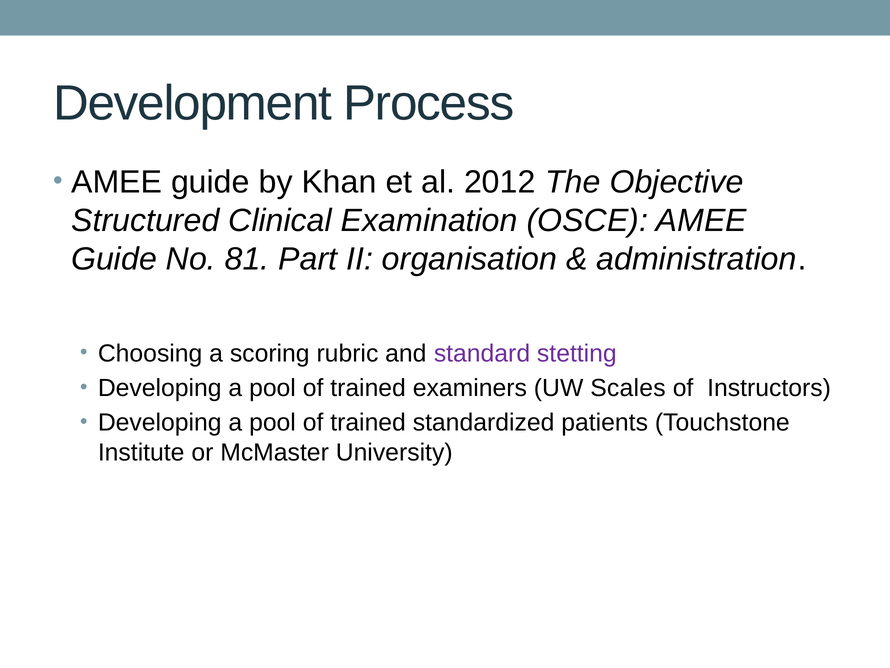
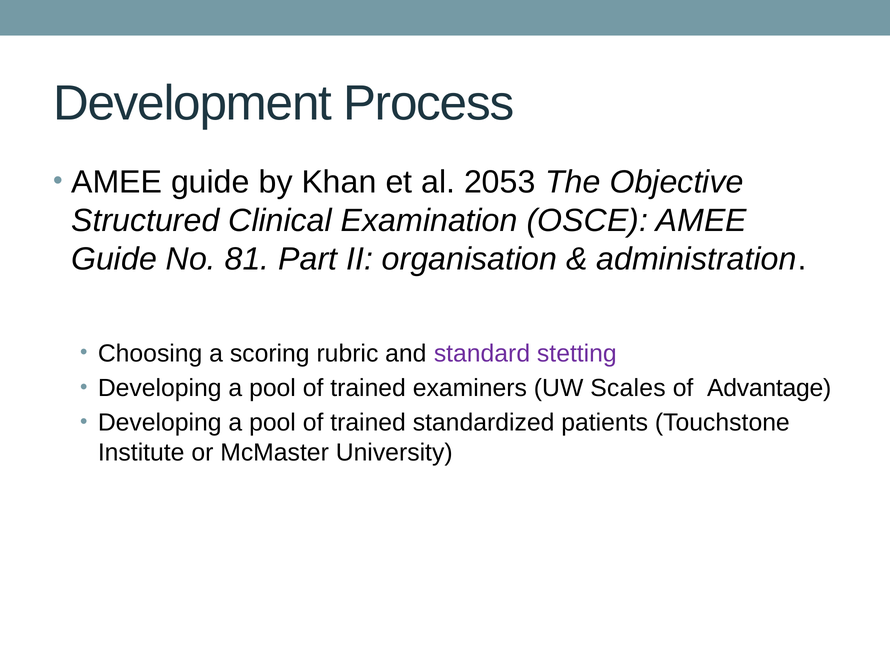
2012: 2012 -> 2053
Instructors: Instructors -> Advantage
